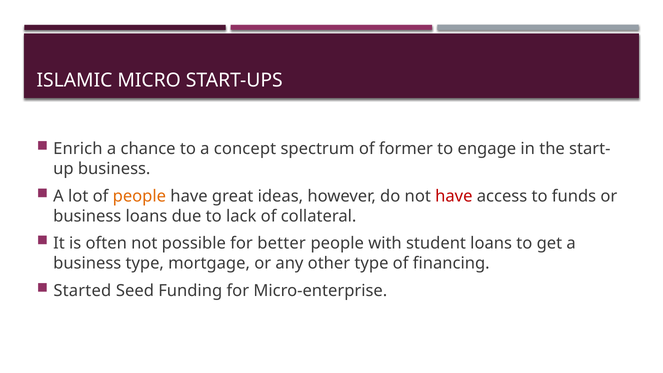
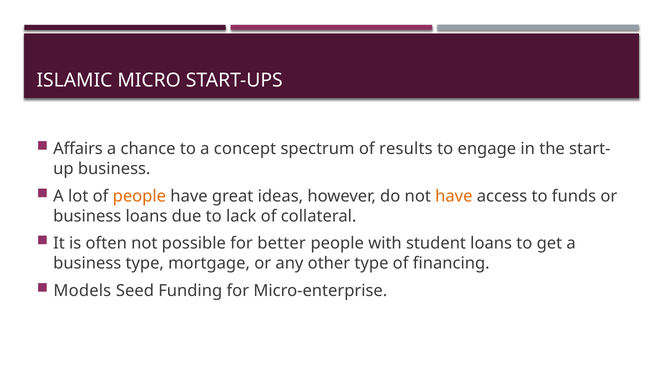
Enrich: Enrich -> Affairs
former: former -> results
have at (454, 196) colour: red -> orange
Started: Started -> Models
